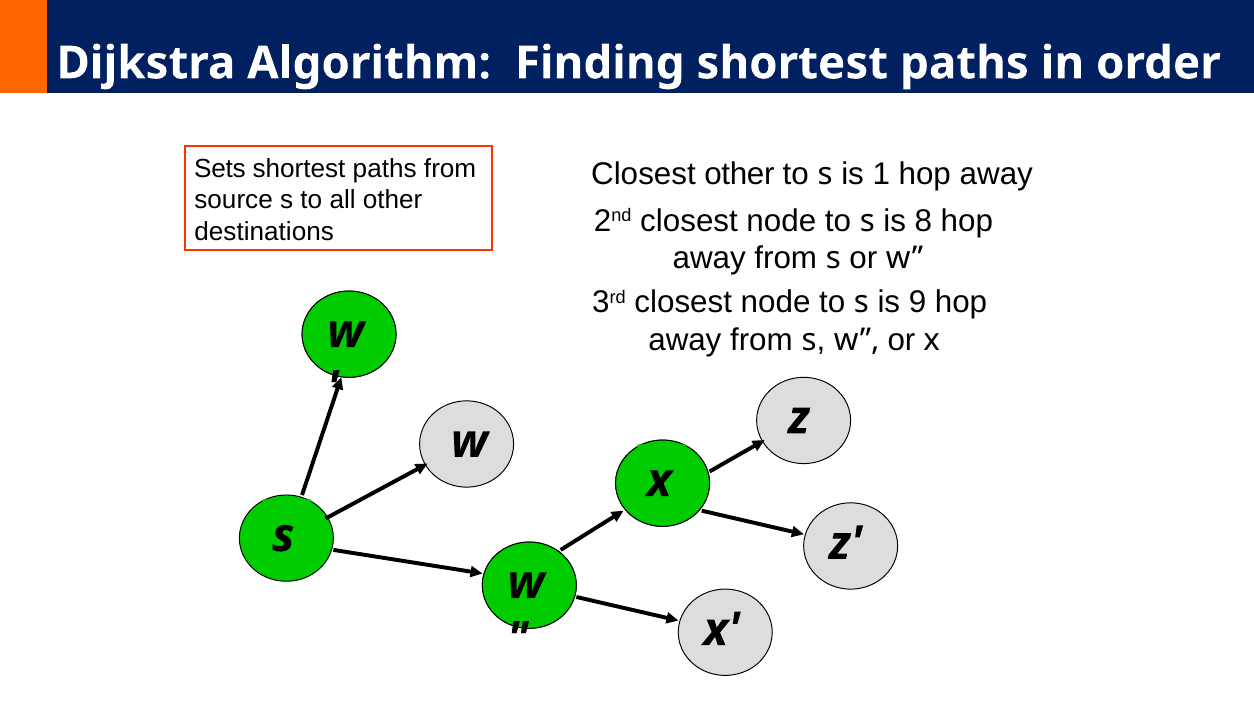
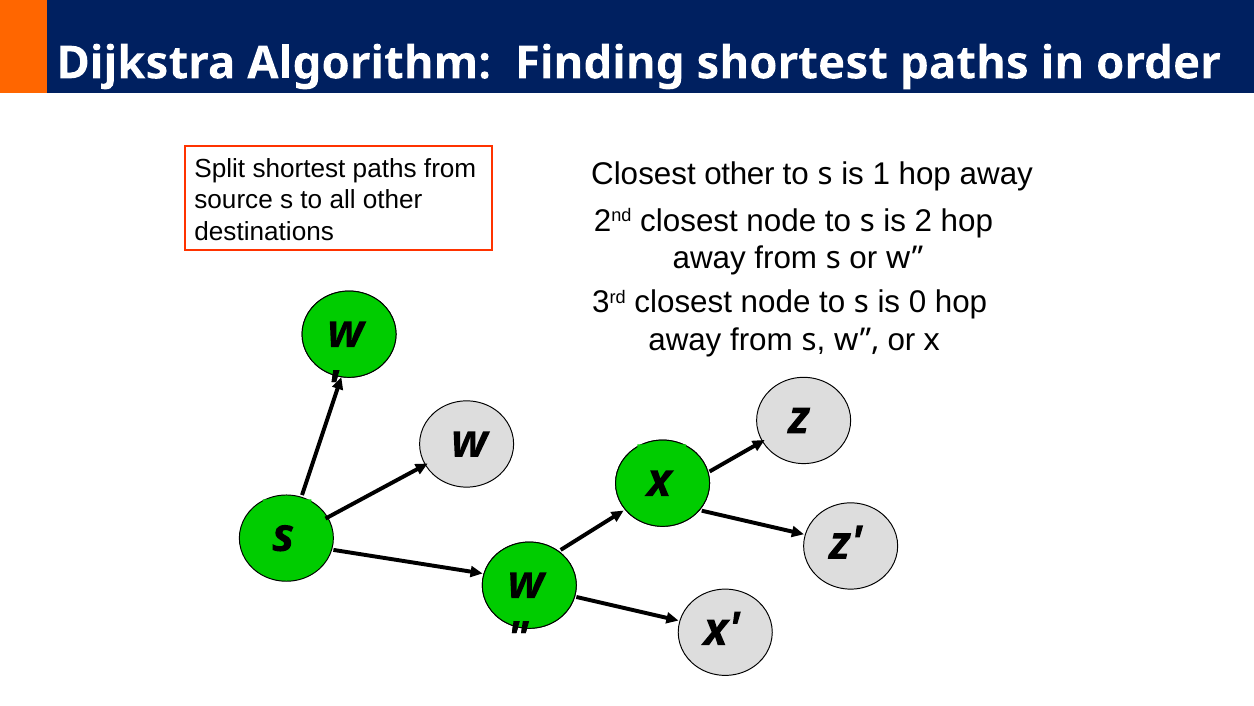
Sets: Sets -> Split
8: 8 -> 2
9: 9 -> 0
